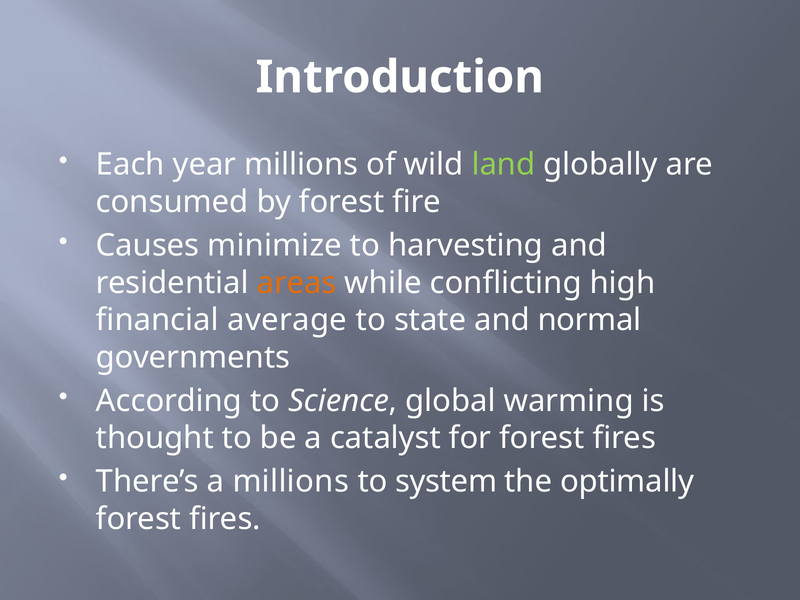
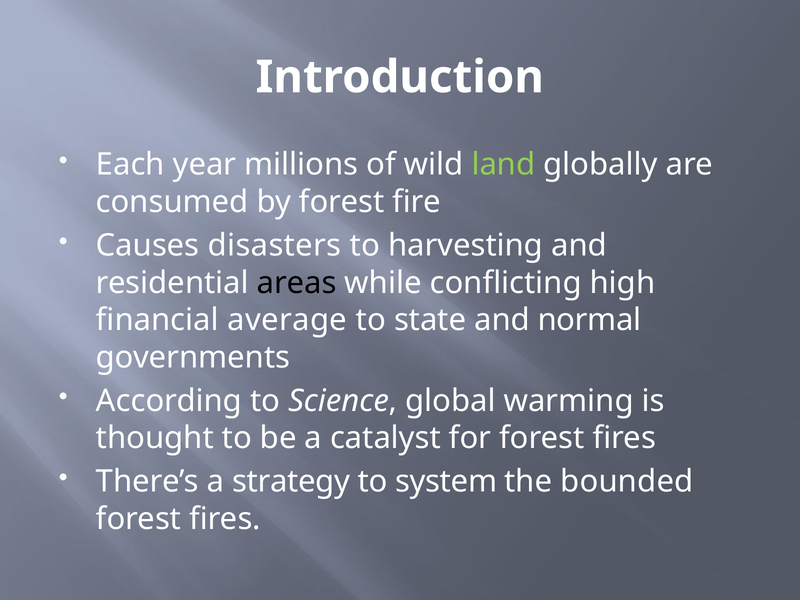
minimize: minimize -> disasters
areas colour: orange -> black
a millions: millions -> strategy
optimally: optimally -> bounded
